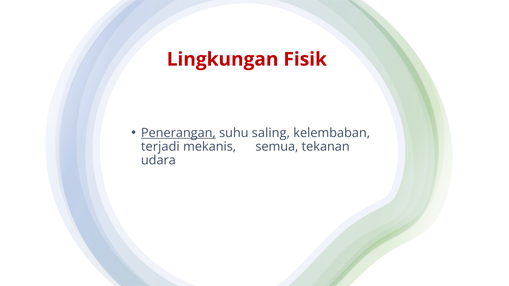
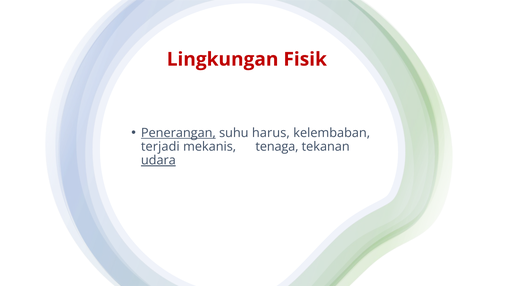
saling: saling -> harus
semua: semua -> tenaga
udara underline: none -> present
